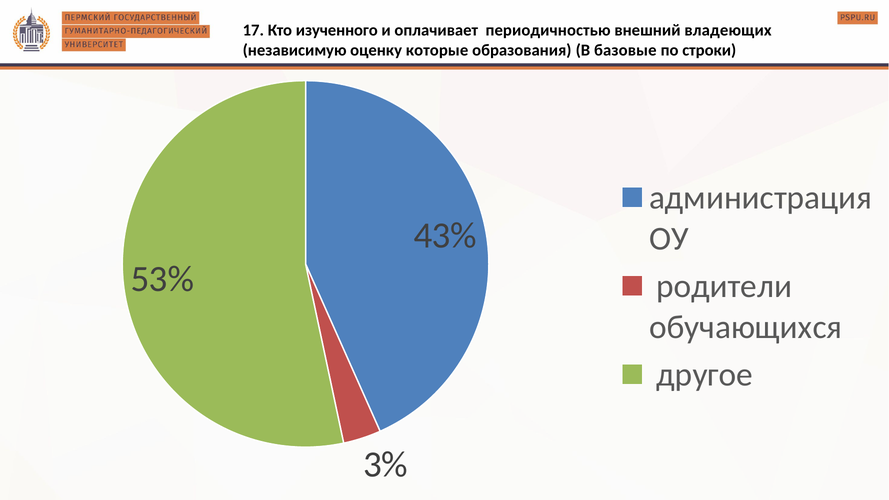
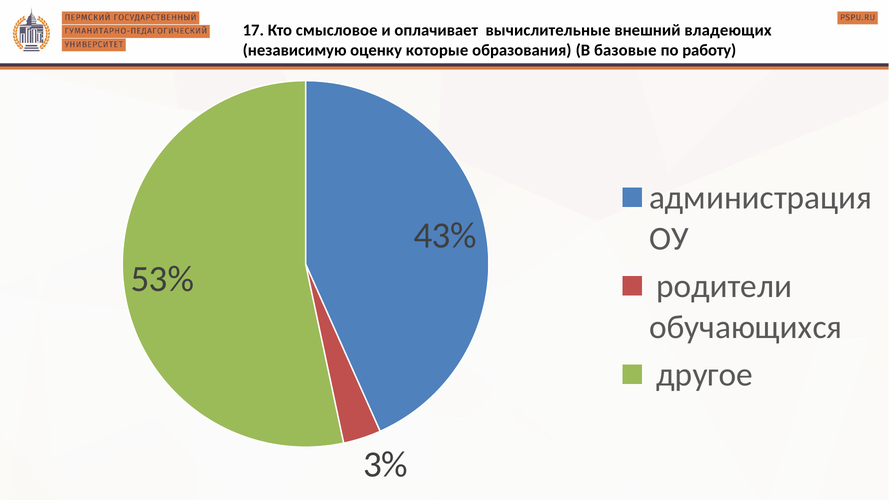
изученного: изученного -> смысловое
периодичностью: периодичностью -> вычислительные
строки: строки -> работу
